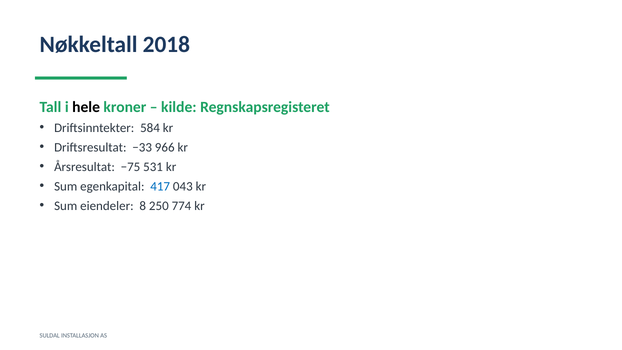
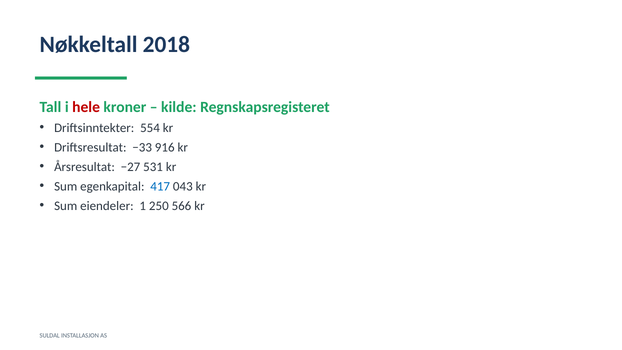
hele colour: black -> red
584: 584 -> 554
966: 966 -> 916
−75: −75 -> −27
8: 8 -> 1
774: 774 -> 566
